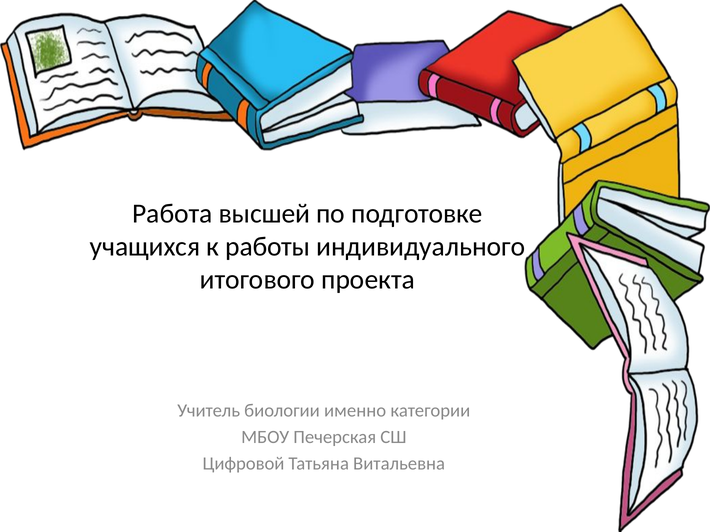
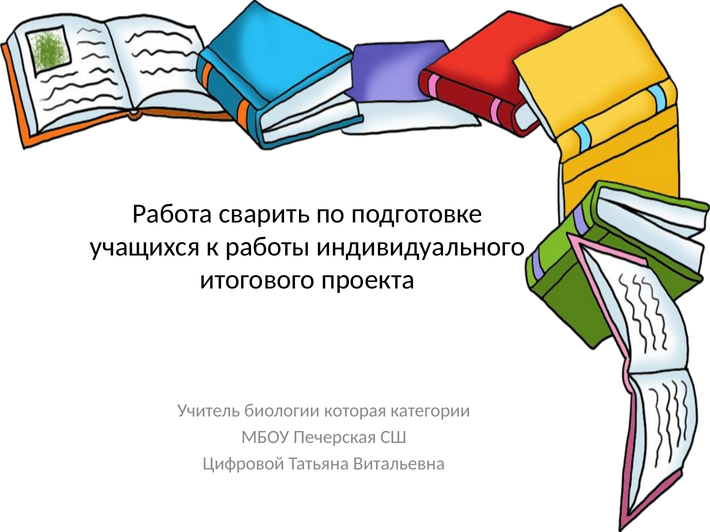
высшей: высшей -> сварить
именно: именно -> которая
